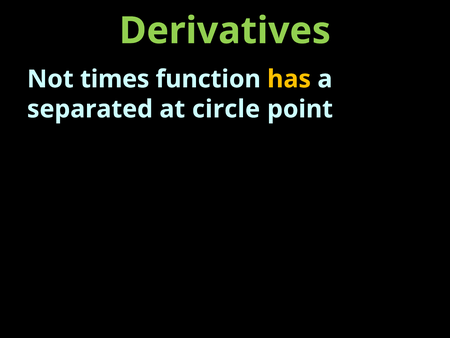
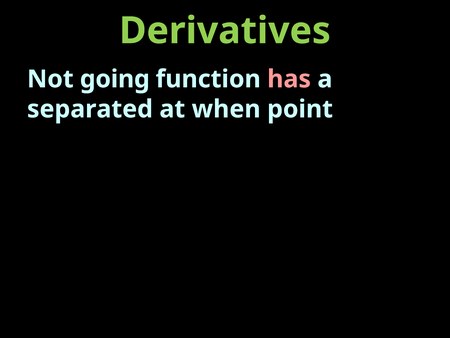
times: times -> going
has colour: yellow -> pink
circle: circle -> when
